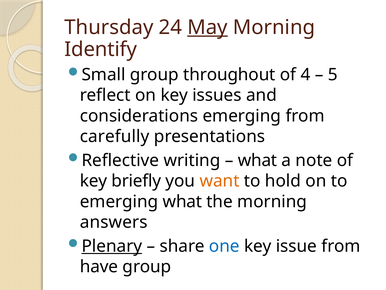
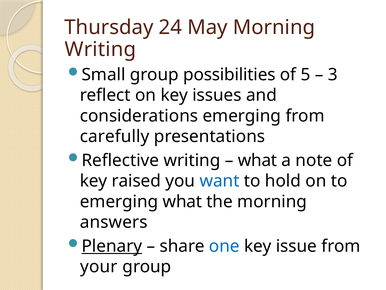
May underline: present -> none
Identify at (101, 49): Identify -> Writing
throughout: throughout -> possibilities
4: 4 -> 5
5: 5 -> 3
briefly: briefly -> raised
want colour: orange -> blue
have: have -> your
